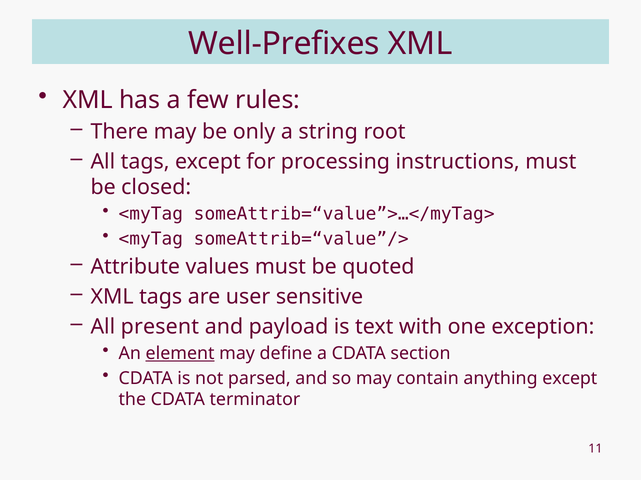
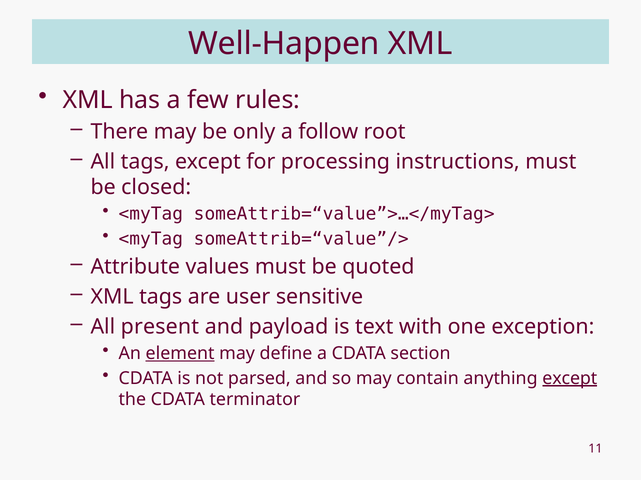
Well-Prefixes: Well-Prefixes -> Well-Happen
string: string -> follow
except at (570, 379) underline: none -> present
